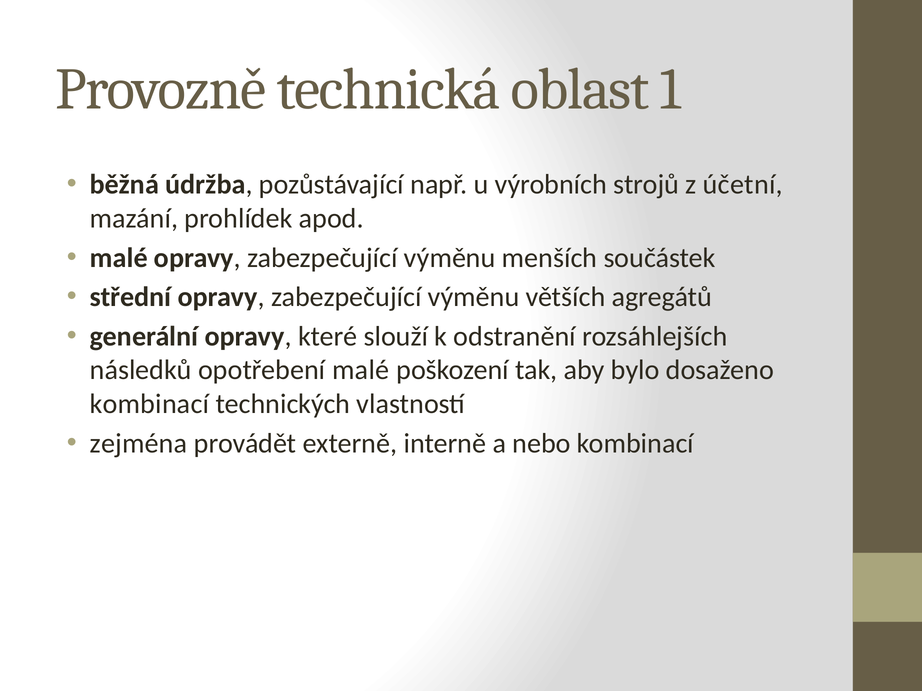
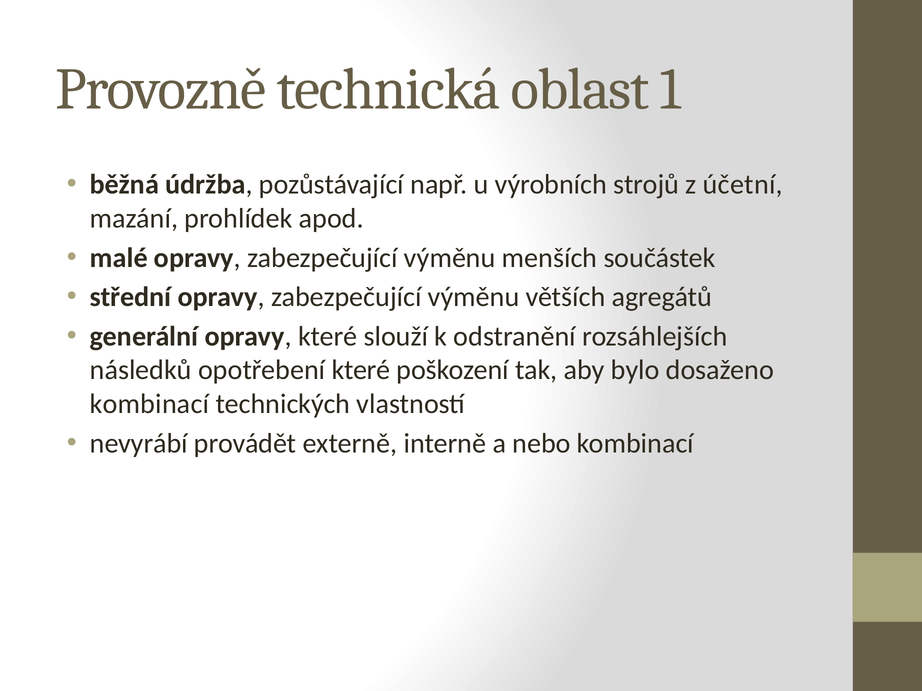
opotřebení malé: malé -> které
zejména: zejména -> nevyrábí
